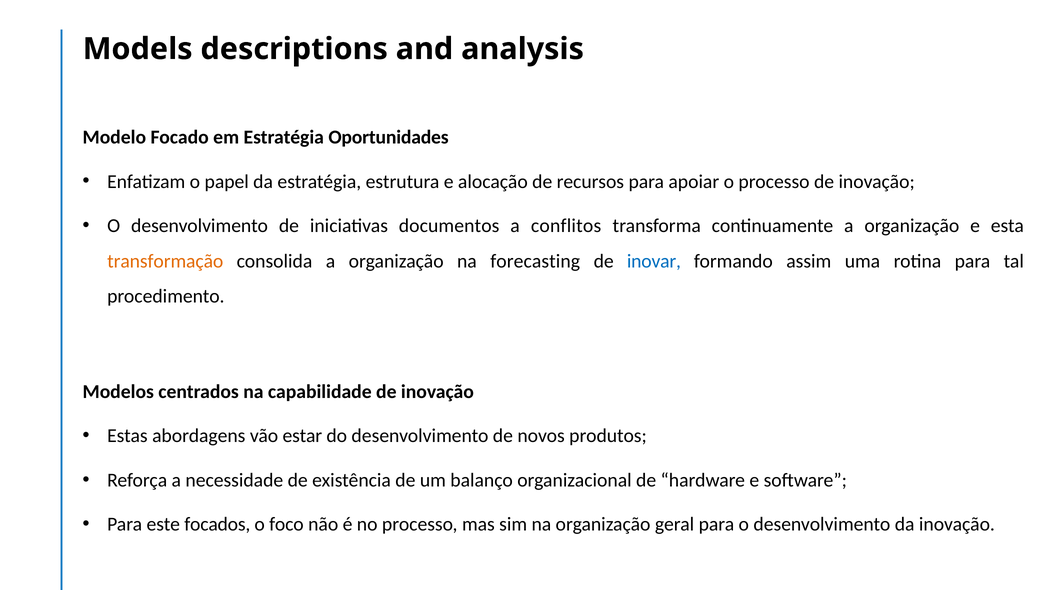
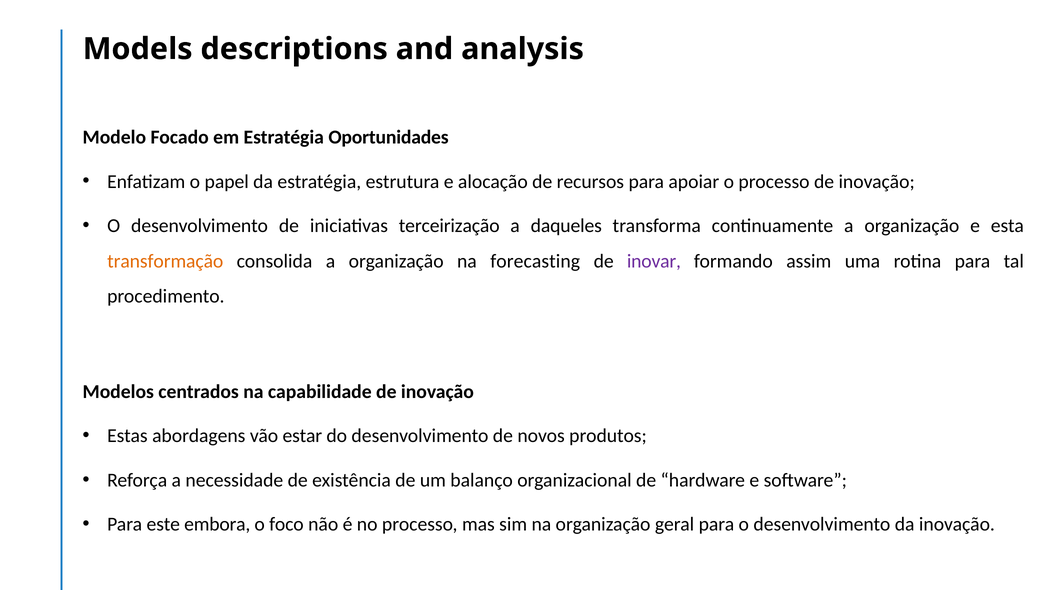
documentos: documentos -> terceirização
conflitos: conflitos -> daqueles
inovar colour: blue -> purple
focados: focados -> embora
